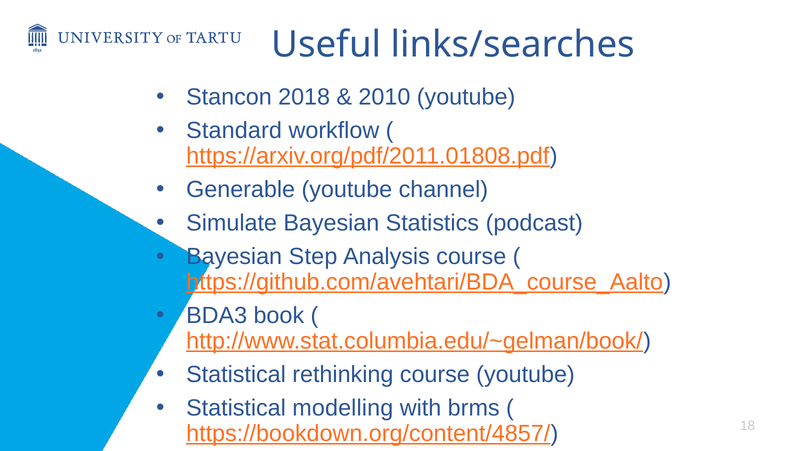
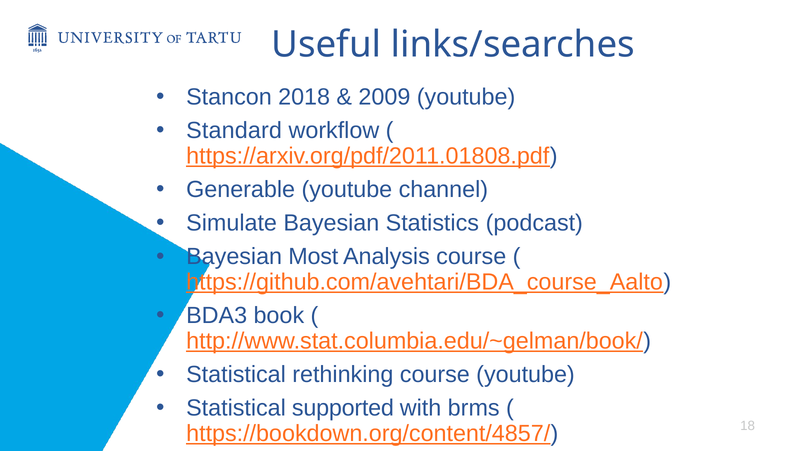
2010: 2010 -> 2009
Step: Step -> Most
modelling: modelling -> supported
